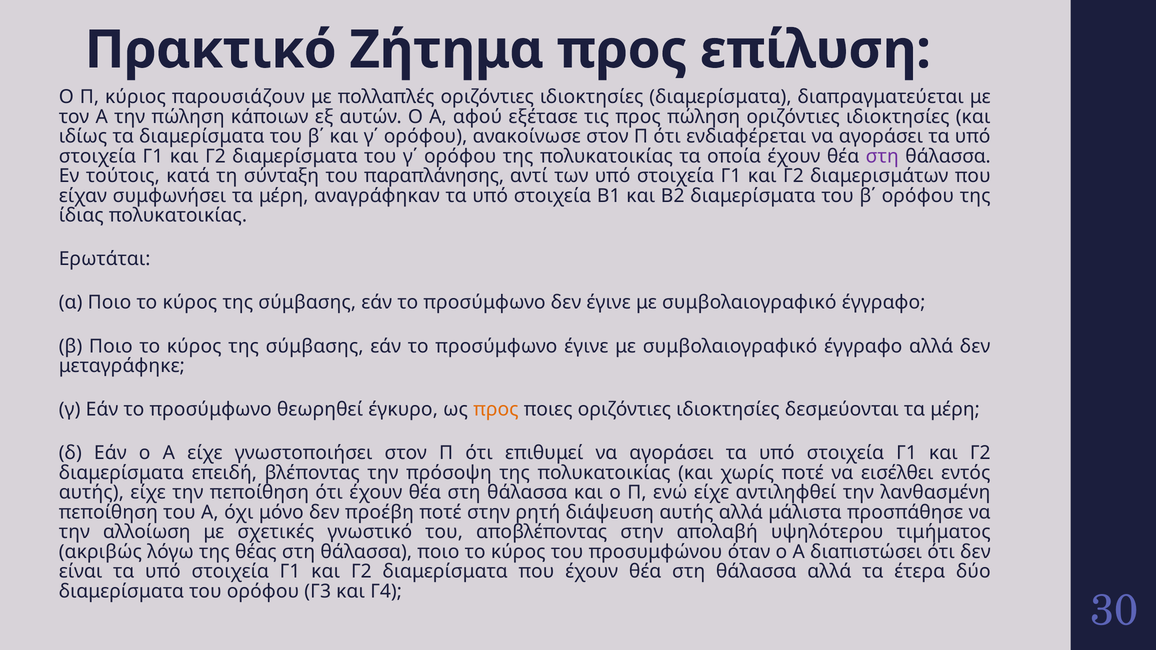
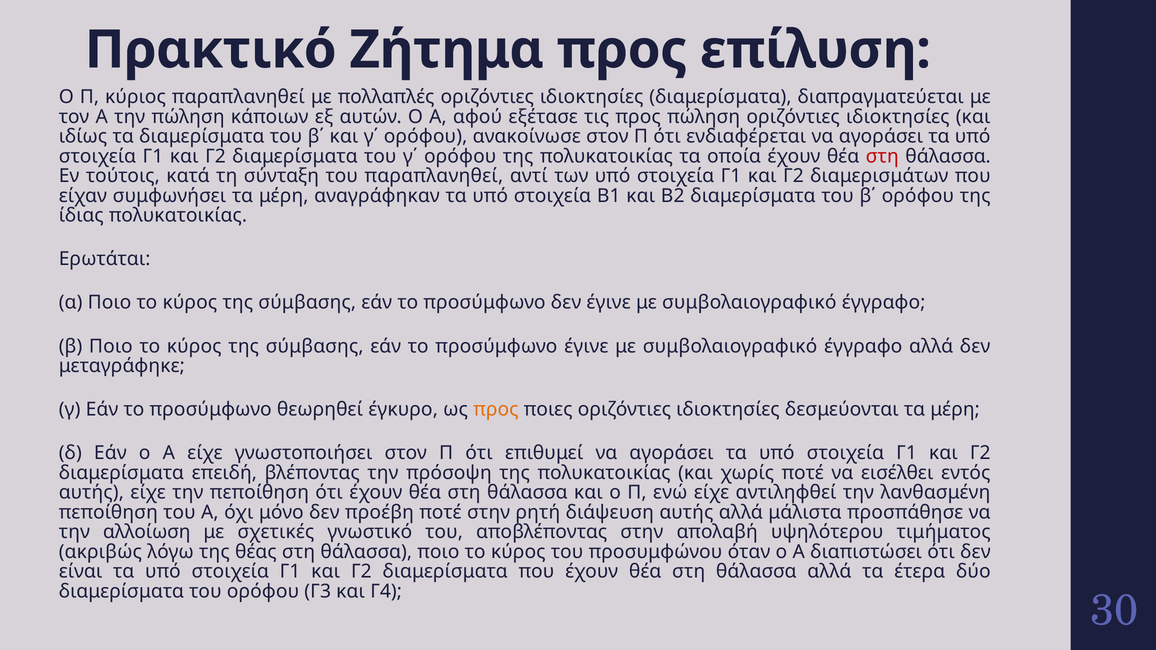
κύριος παρουσιάζουν: παρουσιάζουν -> παραπλανηθεί
στη at (882, 156) colour: purple -> red
του παραπλάνησης: παραπλάνησης -> παραπλανηθεί
